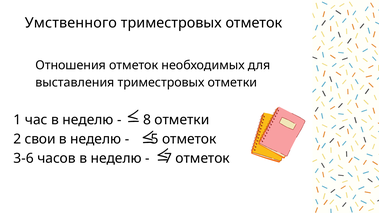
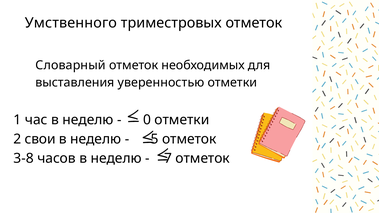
Отношения: Отношения -> Словарный
выставления триместровых: триместровых -> уверенностью
8: 8 -> 0
3-6: 3-6 -> 3-8
